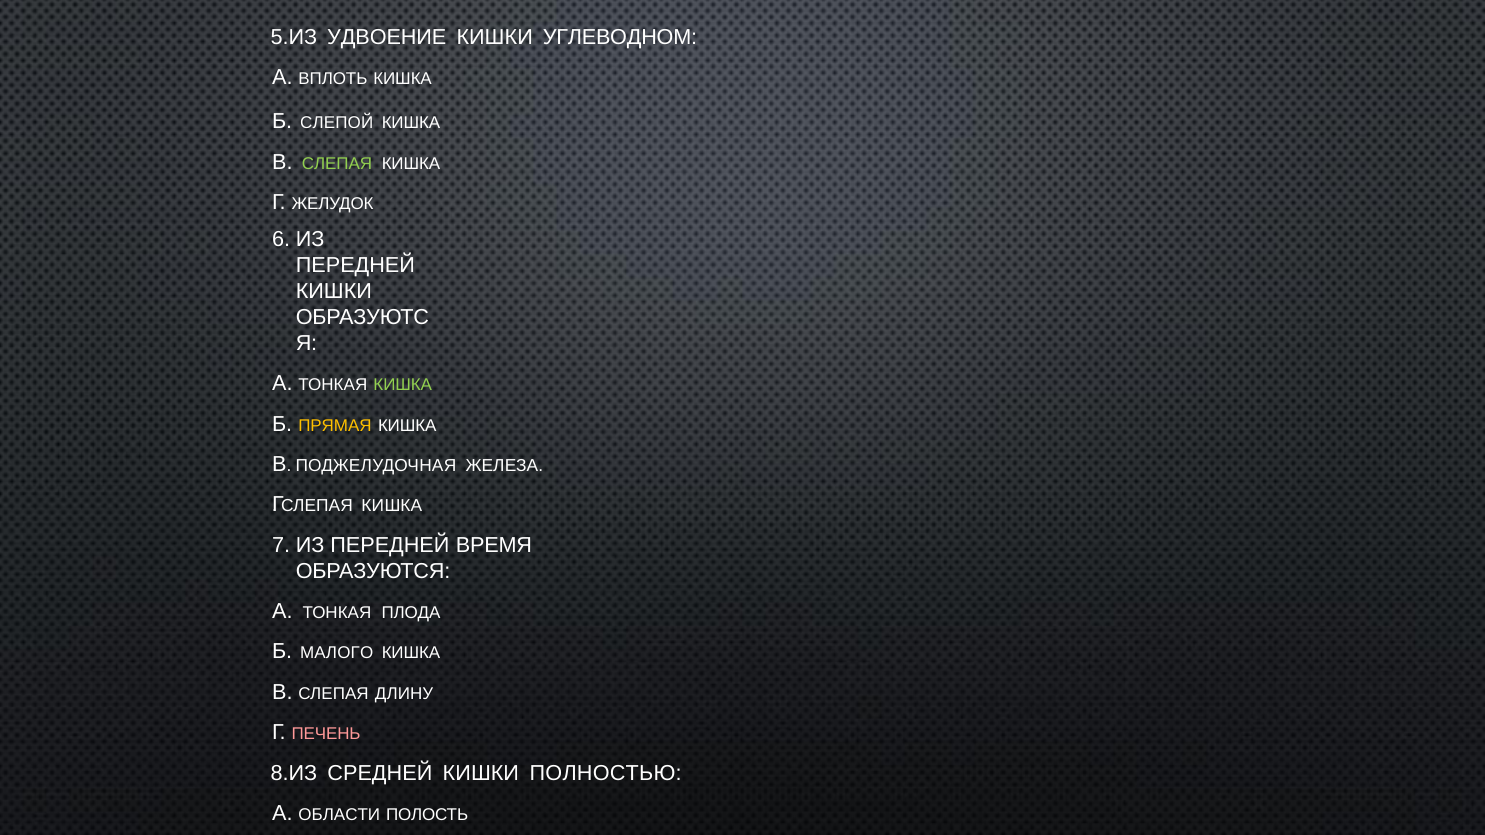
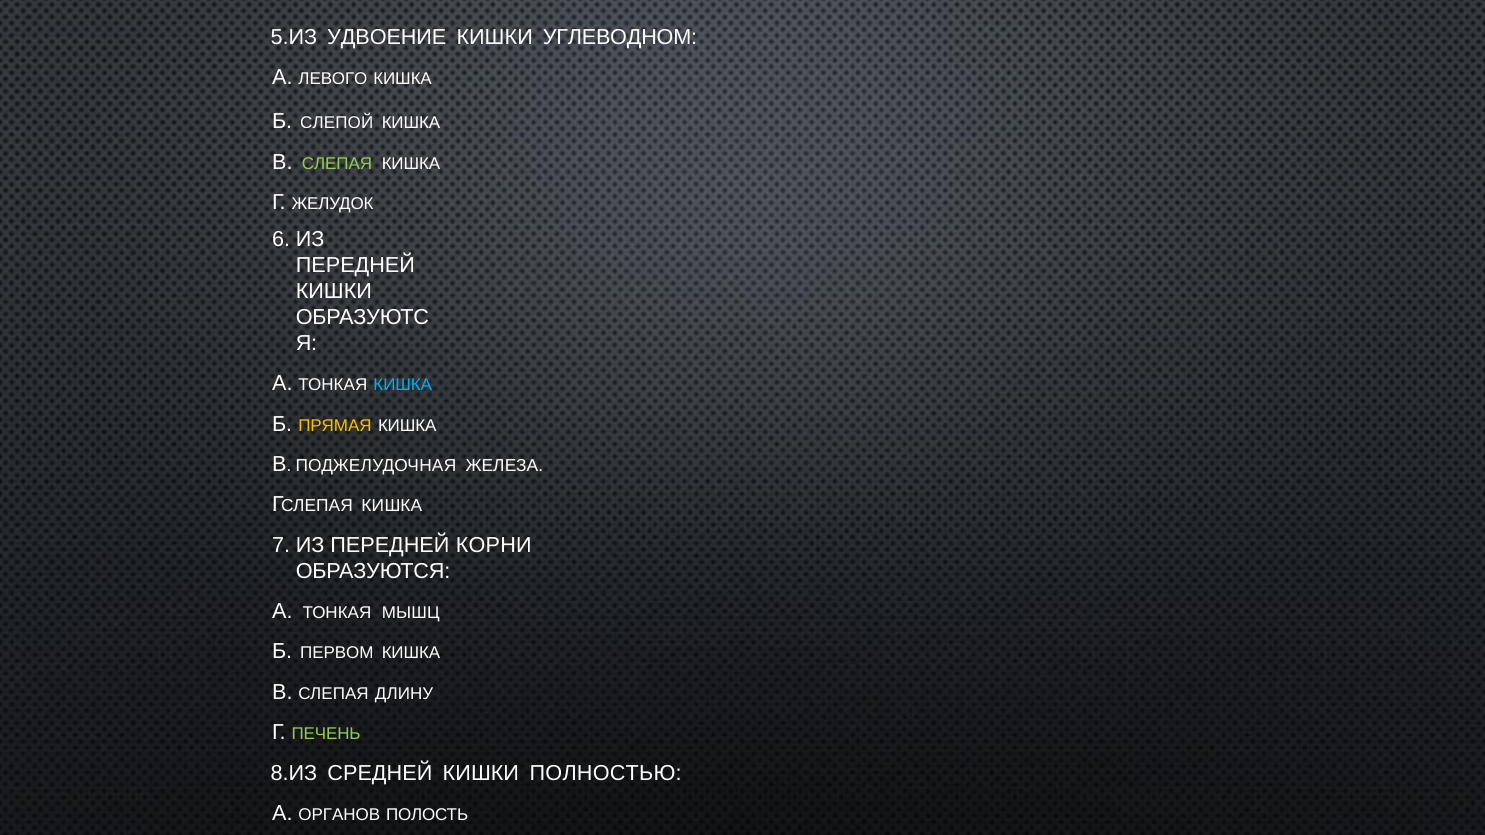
ВПЛОТЬ: ВПЛОТЬ -> ЛЕВОГО
КИШКА at (403, 385) colour: light green -> light blue
ВРЕМЯ: ВРЕМЯ -> КОРНИ
ПЛОДА: ПЛОДА -> МЫШЦ
МАЛОГО: МАЛОГО -> ПЕРВОМ
ПЕЧЕНЬ at (326, 734) colour: pink -> light green
ОБЛАСТИ: ОБЛАСТИ -> ОРГАНОВ
